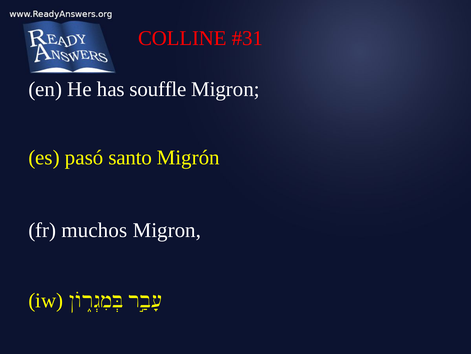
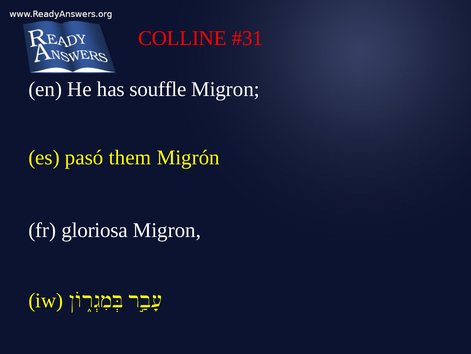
santo: santo -> them
muchos: muchos -> gloriosa
